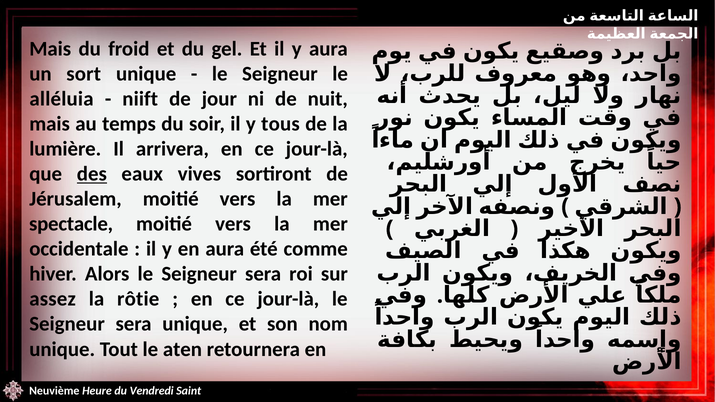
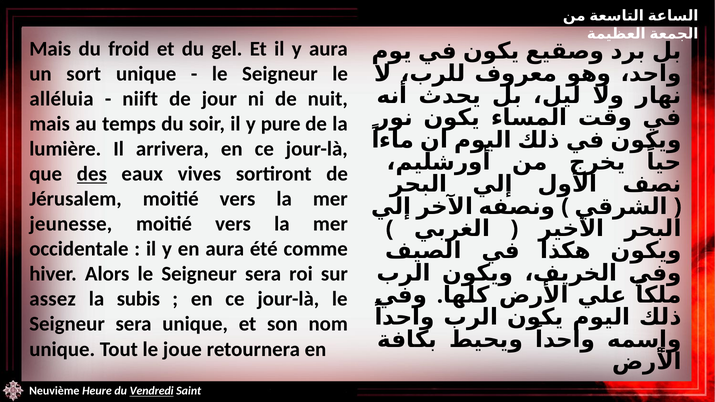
tous: tous -> pure
spectacle: spectacle -> jeunesse
rôtie: rôtie -> subis
aten: aten -> joue
Vendredi underline: none -> present
